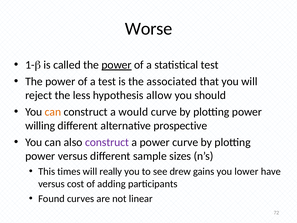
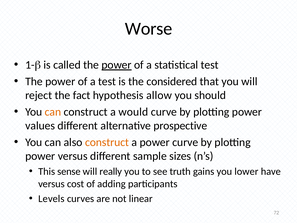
associated: associated -> considered
less: less -> fact
willing: willing -> values
construct at (107, 142) colour: purple -> orange
times: times -> sense
drew: drew -> truth
Found: Found -> Levels
